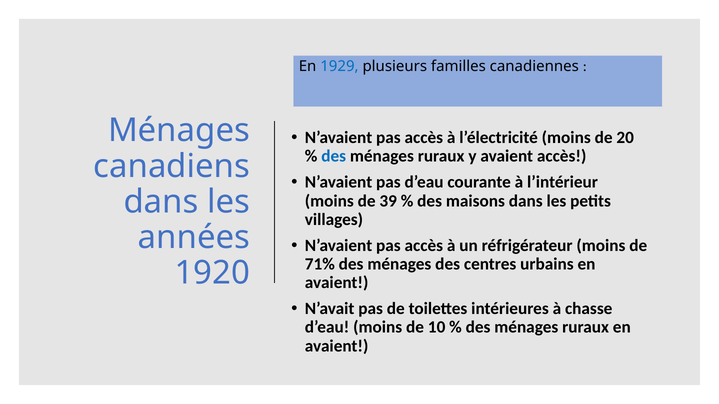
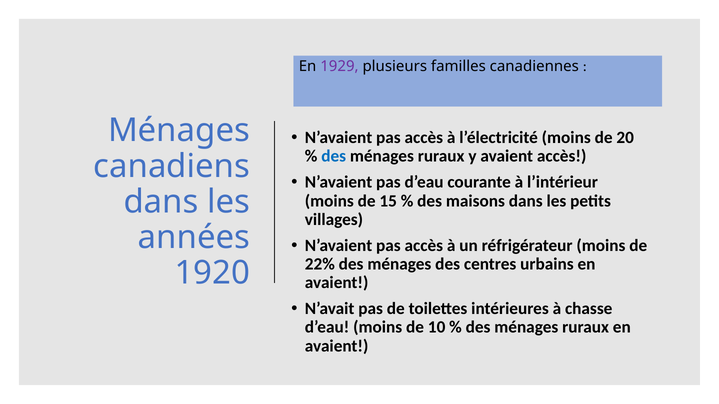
1929 colour: blue -> purple
39: 39 -> 15
71%: 71% -> 22%
